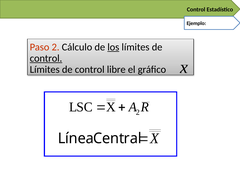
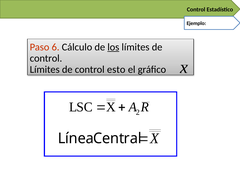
Paso 2: 2 -> 6
control at (46, 58) underline: present -> none
libre: libre -> esto
